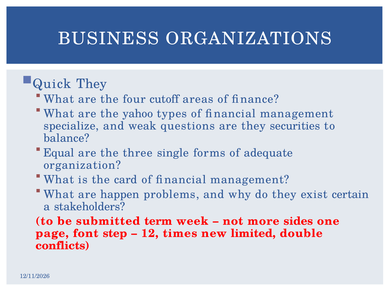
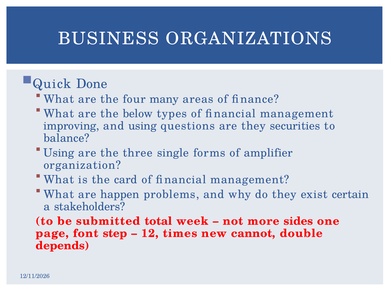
Quick They: They -> Done
cutoff: cutoff -> many
yahoo: yahoo -> below
specialize: specialize -> improving
and weak: weak -> using
Equal at (59, 153): Equal -> Using
adequate: adequate -> amplifier
term: term -> total
limited: limited -> cannot
conflicts: conflicts -> depends
